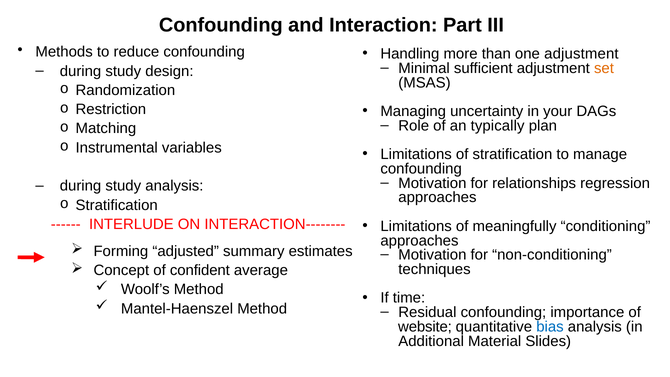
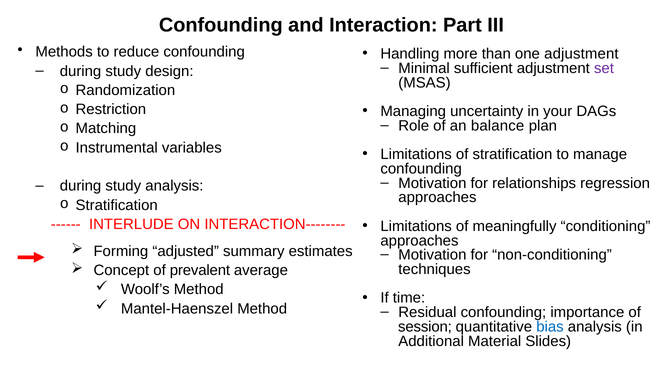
set colour: orange -> purple
typically: typically -> balance
confident: confident -> prevalent
website: website -> session
